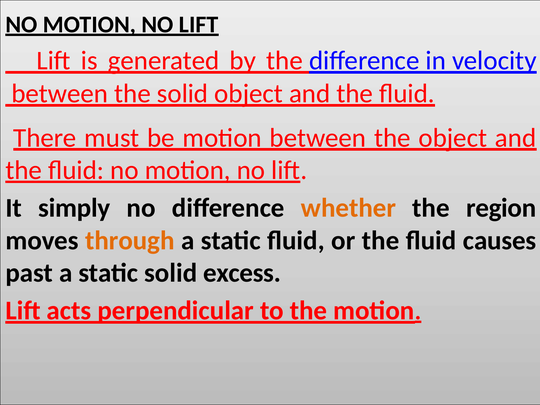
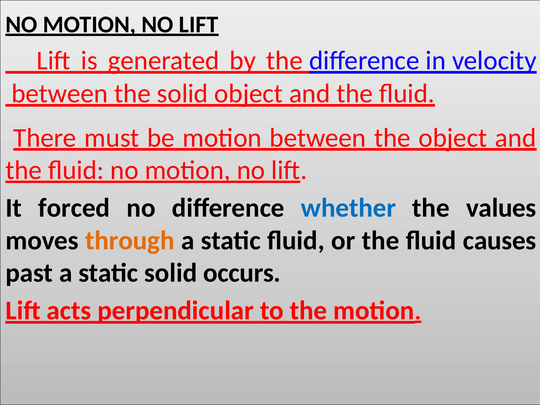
simply: simply -> forced
whether colour: orange -> blue
region: region -> values
excess: excess -> occurs
